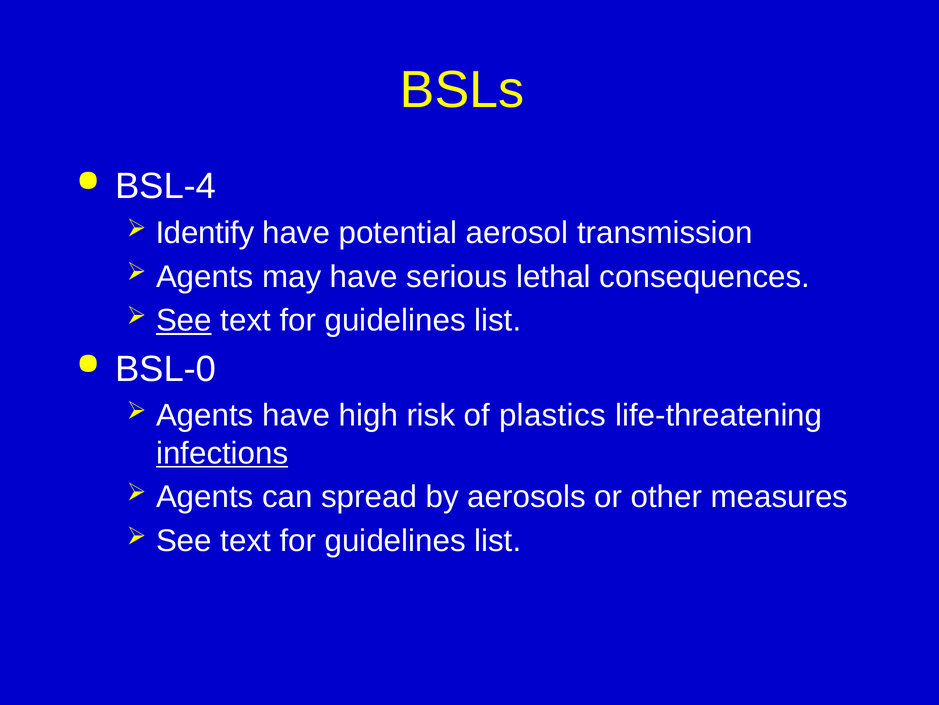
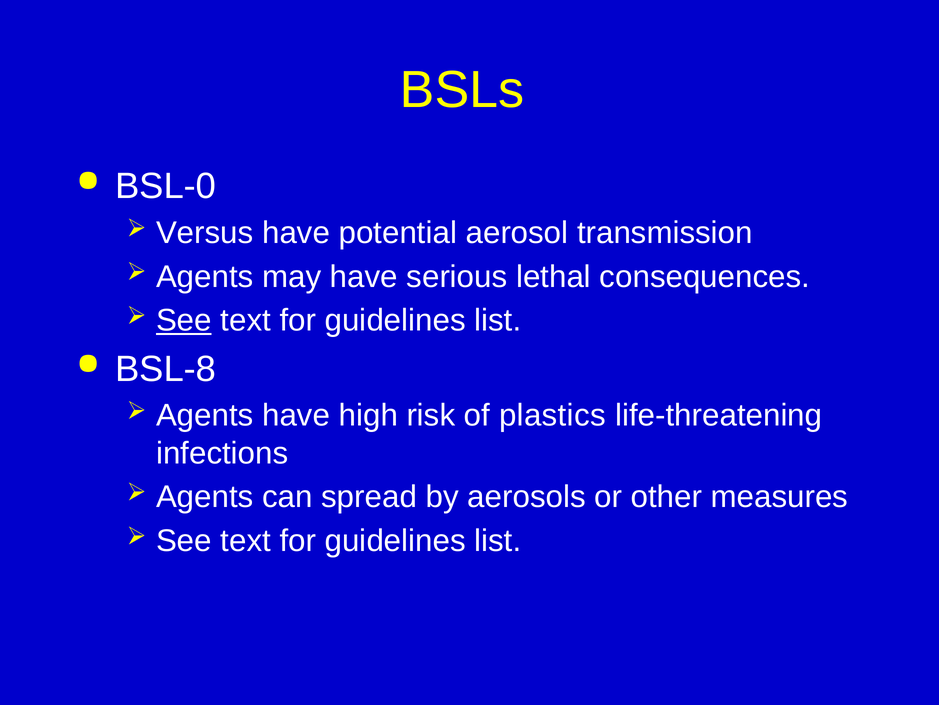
BSL-4: BSL-4 -> BSL-0
Identify: Identify -> Versus
BSL-0: BSL-0 -> BSL-8
infections underline: present -> none
